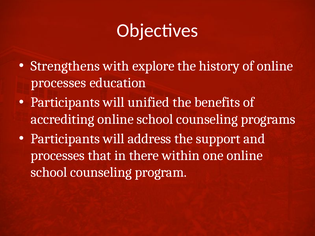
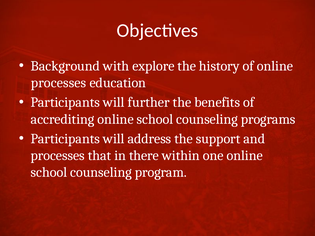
Strengthens: Strengthens -> Background
unified: unified -> further
